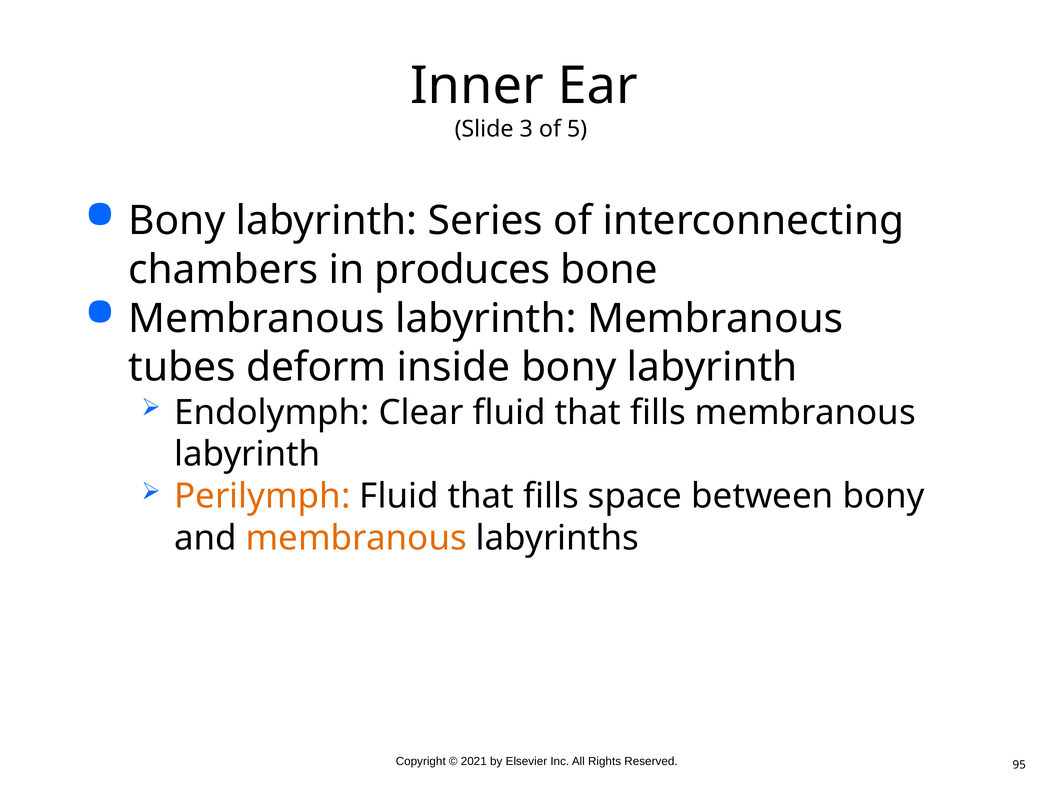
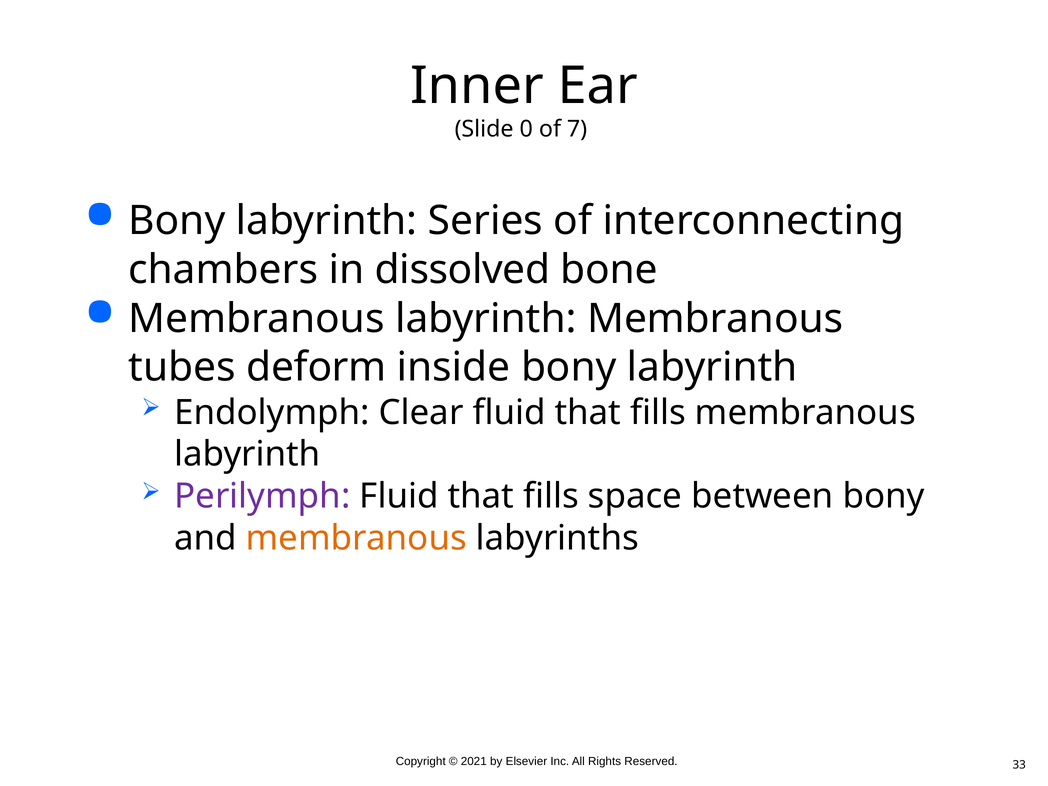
3: 3 -> 0
5: 5 -> 7
produces: produces -> dissolved
Perilymph colour: orange -> purple
95: 95 -> 33
